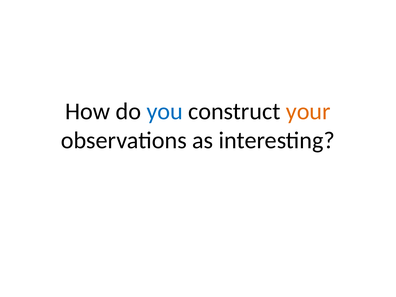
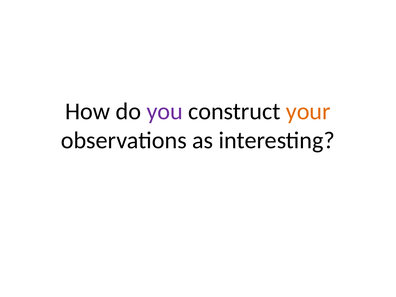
you colour: blue -> purple
